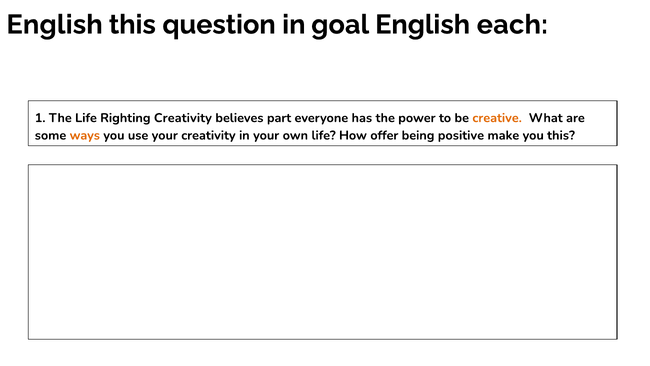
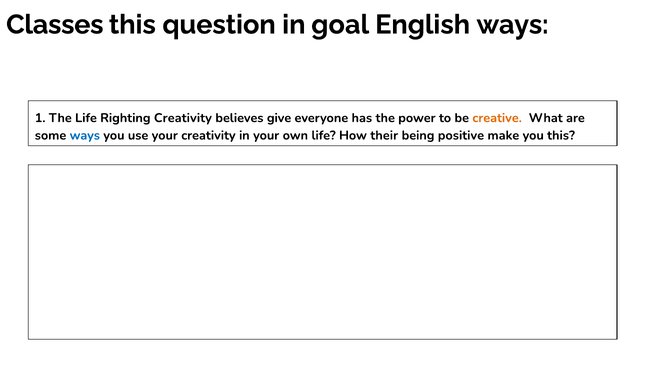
English at (55, 25): English -> Classes
English each: each -> ways
part: part -> give
ways at (85, 135) colour: orange -> blue
offer: offer -> their
